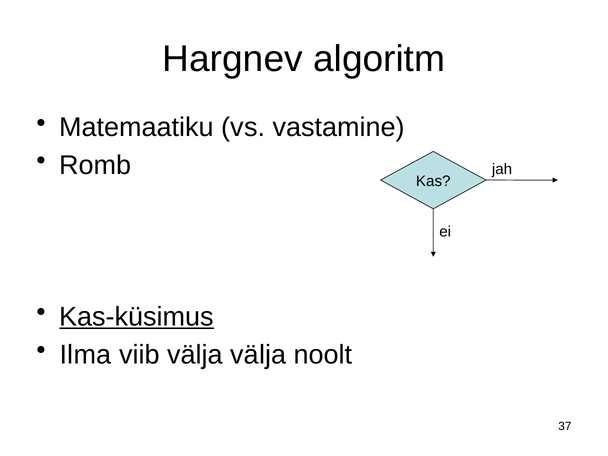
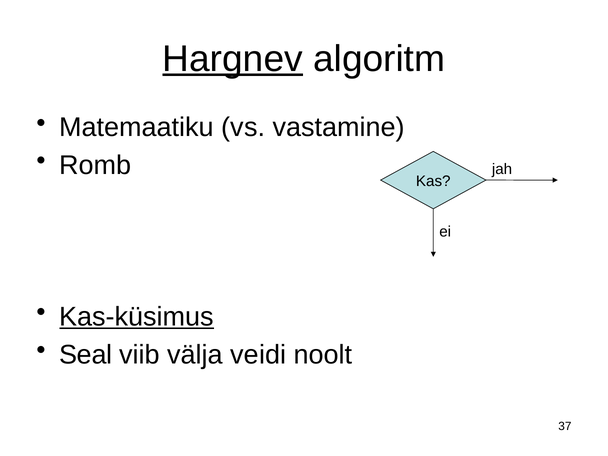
Hargnev underline: none -> present
Ilma: Ilma -> Seal
välja välja: välja -> veidi
